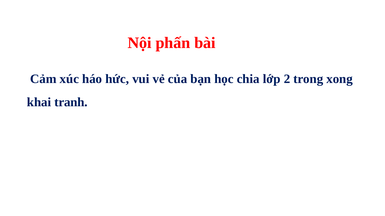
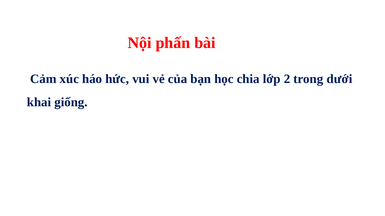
xong: xong -> dưới
tranh: tranh -> giống
